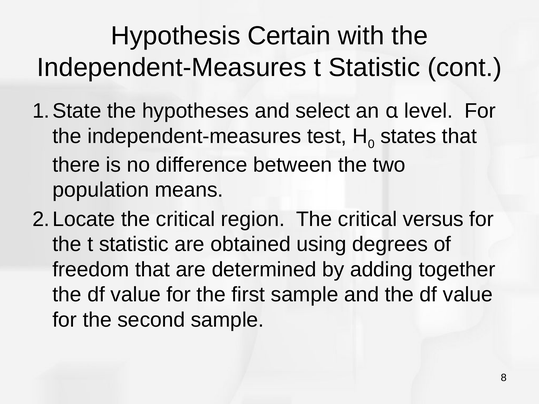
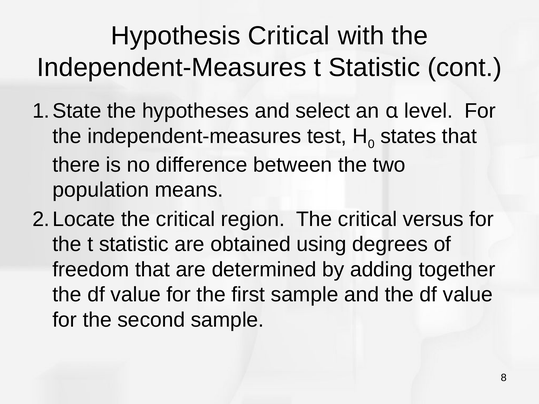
Hypothesis Certain: Certain -> Critical
